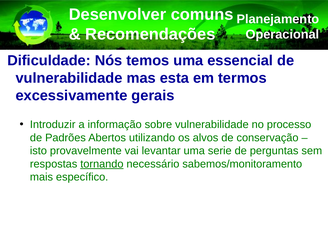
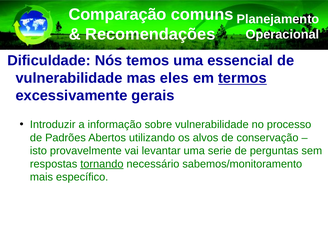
Desenvolver: Desenvolver -> Comparação
esta: esta -> eles
termos underline: none -> present
